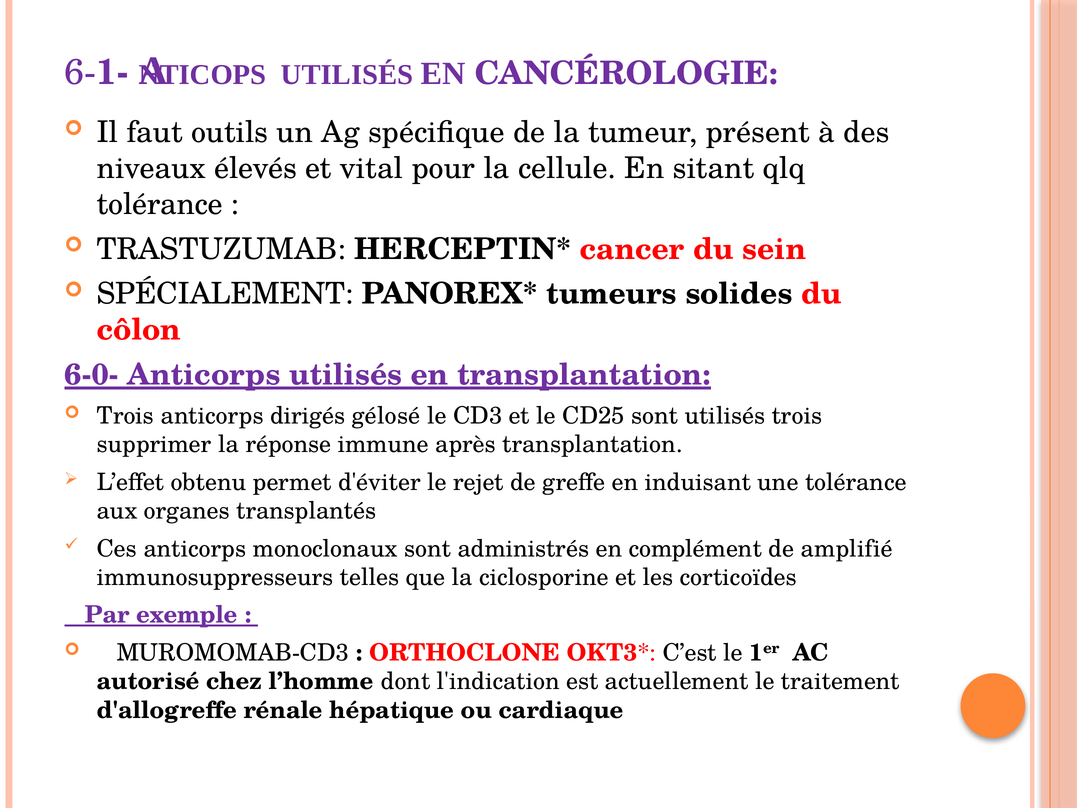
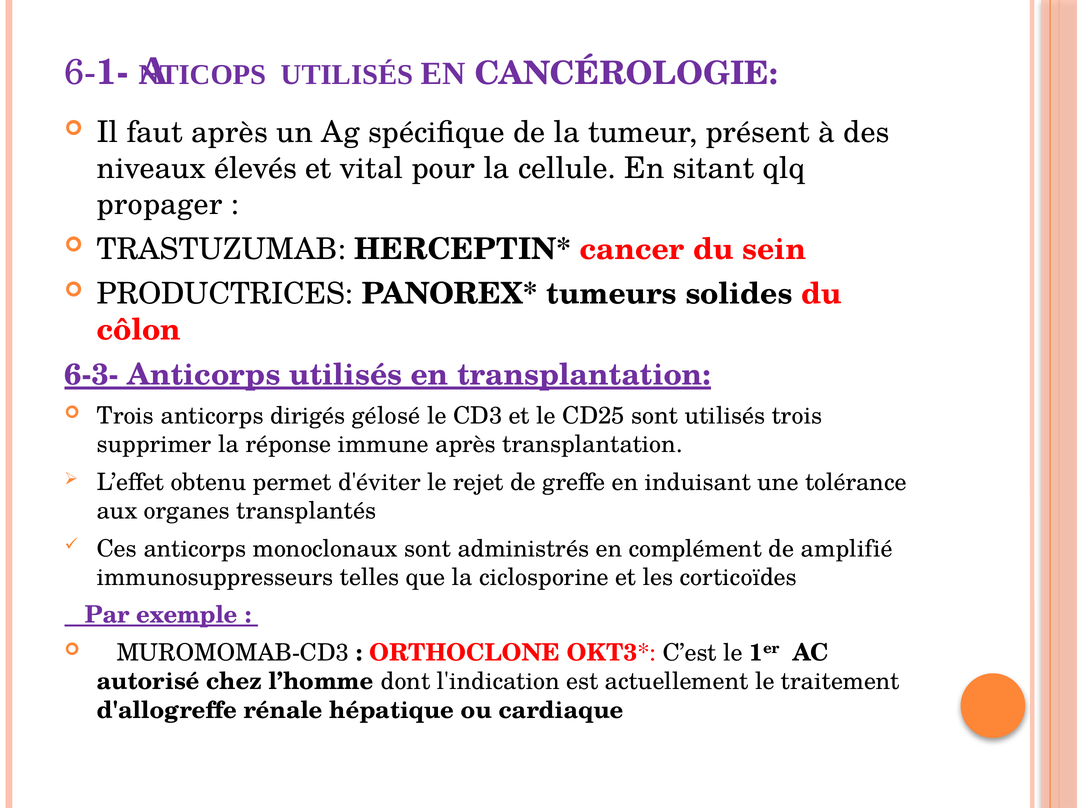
faut outils: outils -> après
tolérance at (160, 204): tolérance -> propager
SPÉCIALEMENT: SPÉCIALEMENT -> PRODUCTRICES
6-0-: 6-0- -> 6-3-
